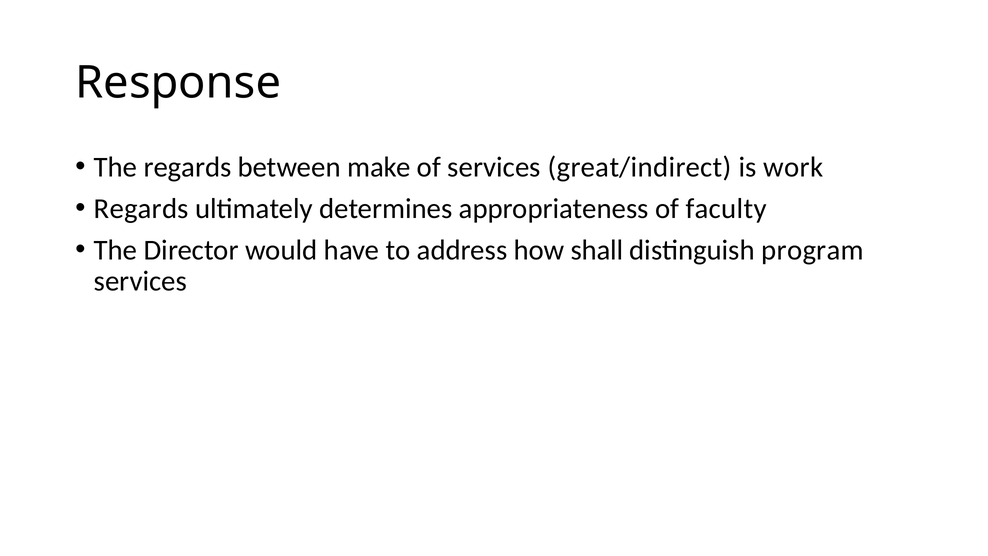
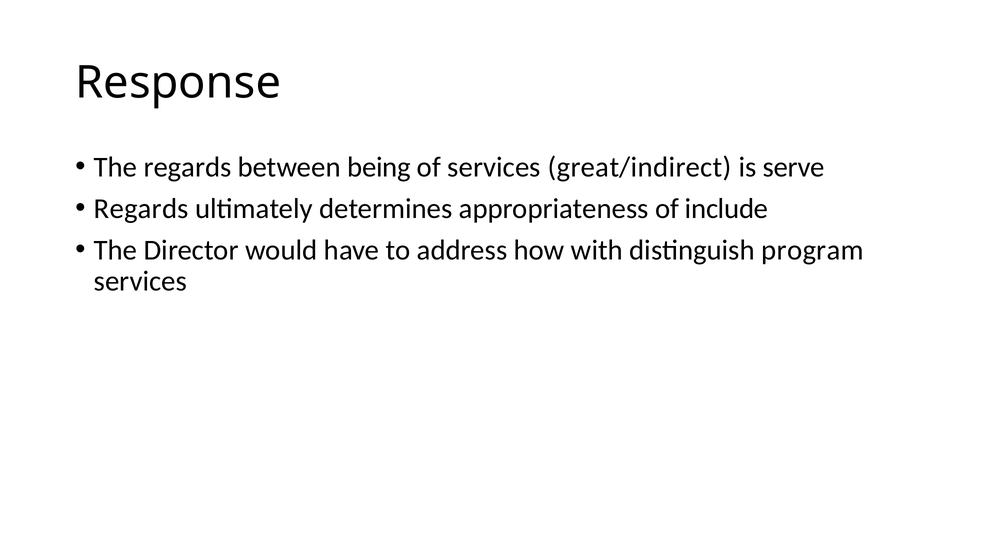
make: make -> being
work: work -> serve
faculty: faculty -> include
shall: shall -> with
